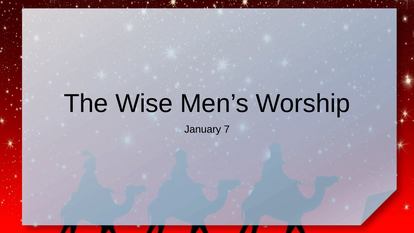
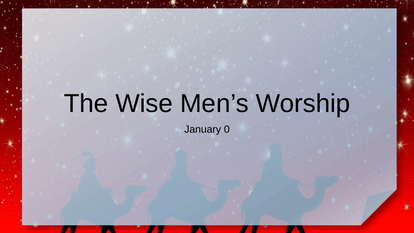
7: 7 -> 0
